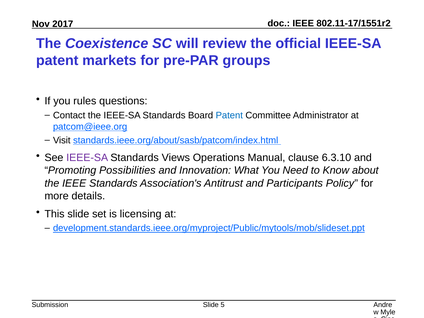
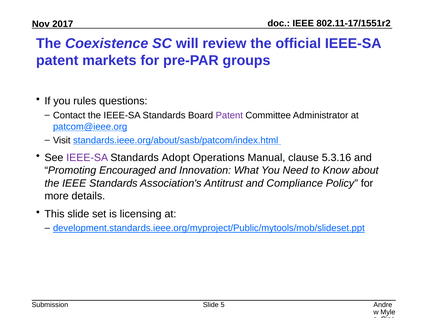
Patent at (229, 115) colour: blue -> purple
Views: Views -> Adopt
6.3.10: 6.3.10 -> 5.3.16
Possibilities: Possibilities -> Encouraged
Participants: Participants -> Compliance
